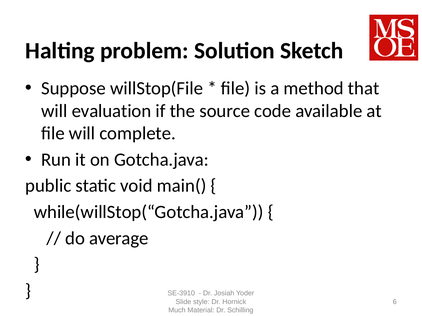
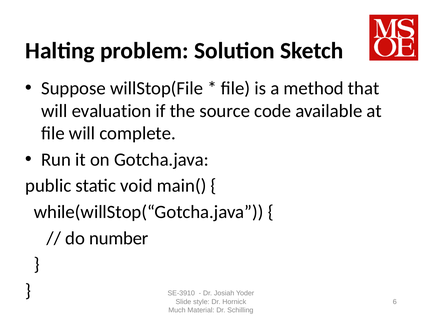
average: average -> number
